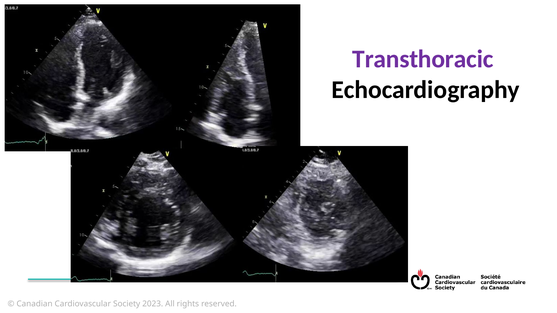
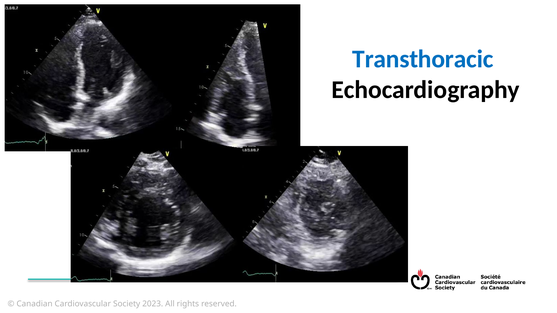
Transthoracic colour: purple -> blue
